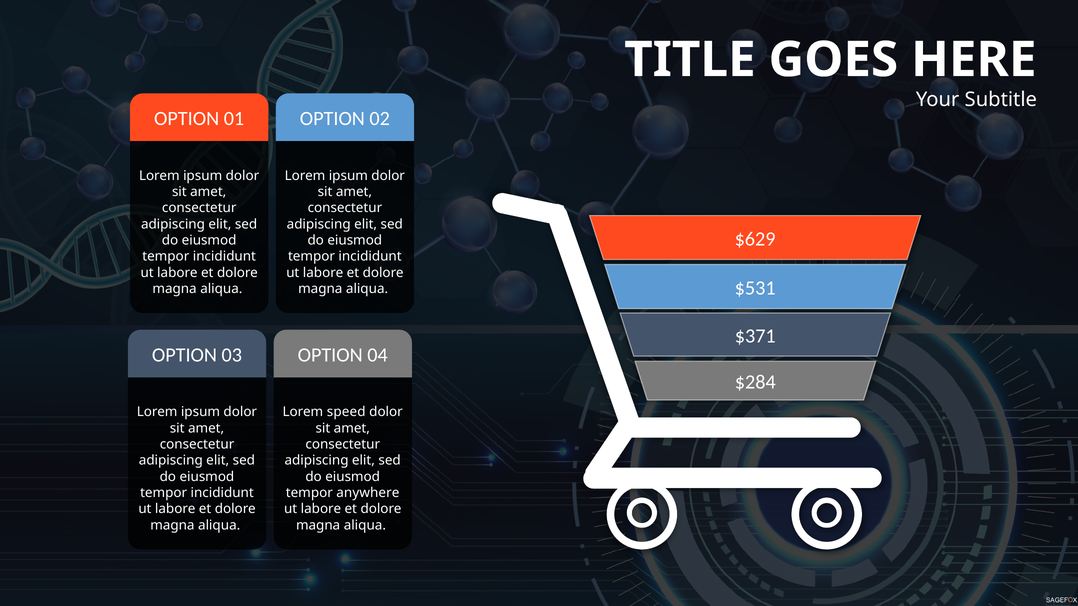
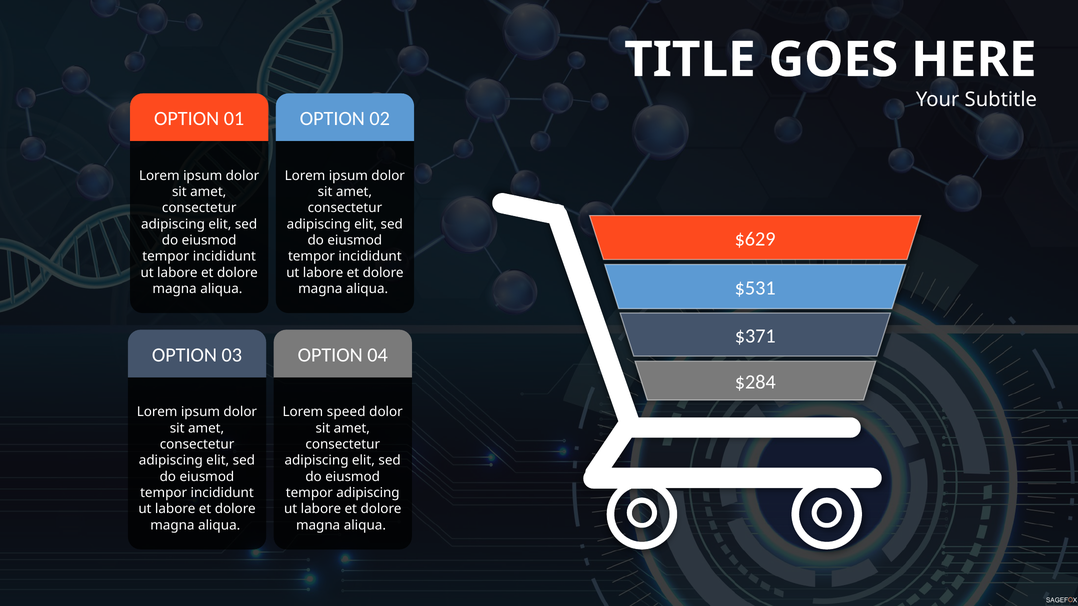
tempor anywhere: anywhere -> adipiscing
